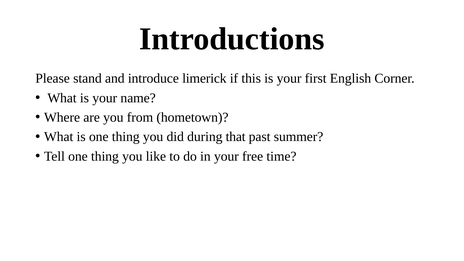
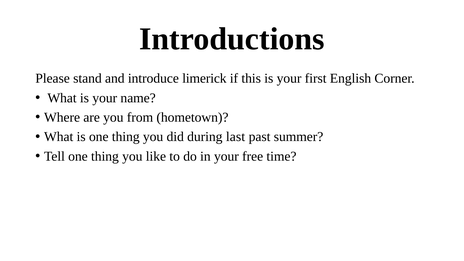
that: that -> last
